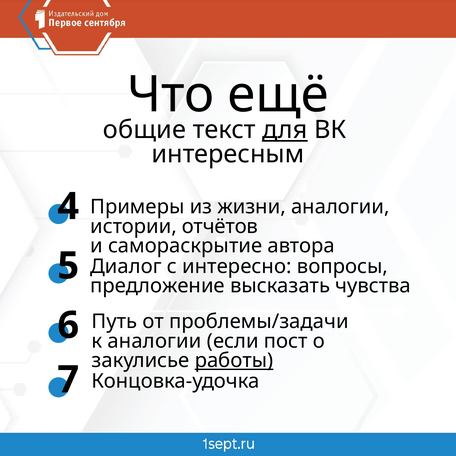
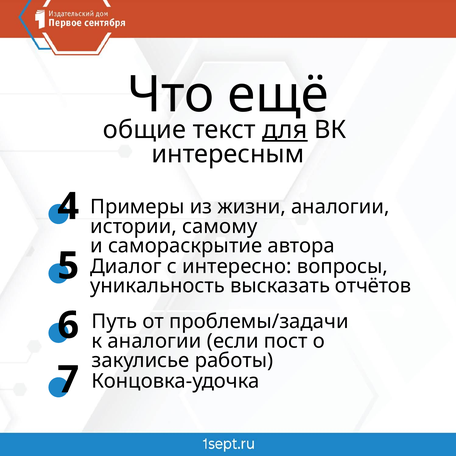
отчётов: отчётов -> самому
предложение: предложение -> уникальность
чувства: чувства -> отчётов
работы underline: present -> none
